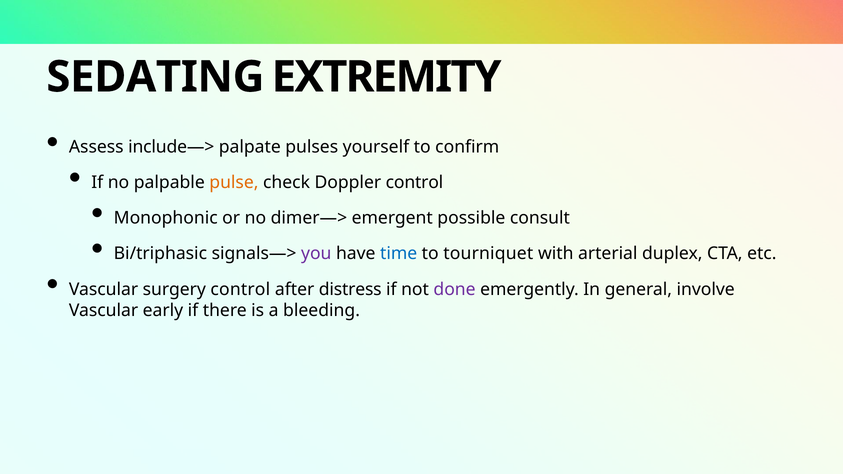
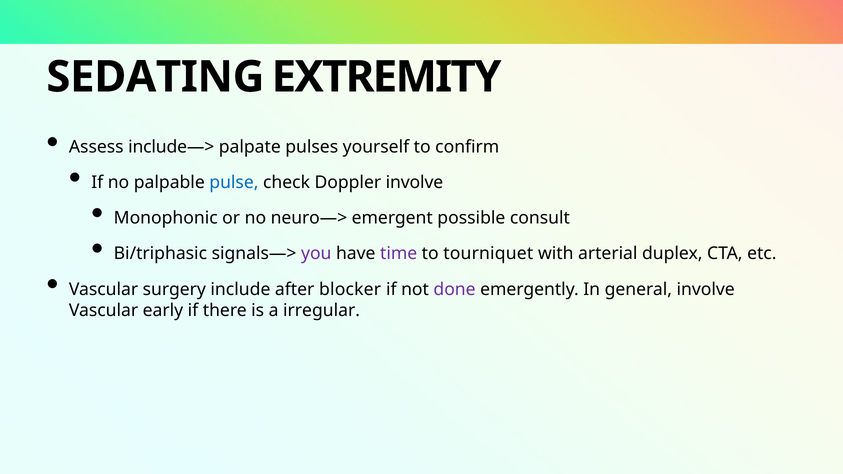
pulse colour: orange -> blue
Doppler control: control -> involve
dimer—>: dimer—> -> neuro—>
time colour: blue -> purple
surgery control: control -> include
distress: distress -> blocker
bleeding: bleeding -> irregular
